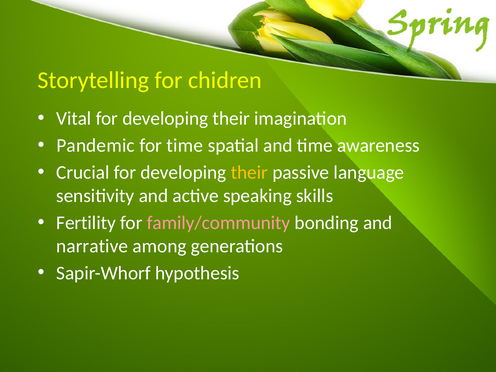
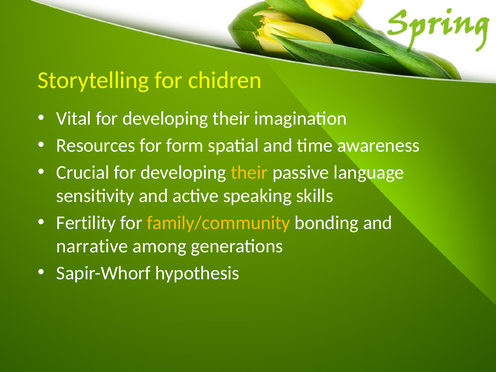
Pandemic: Pandemic -> Resources
for time: time -> form
family/community colour: pink -> yellow
